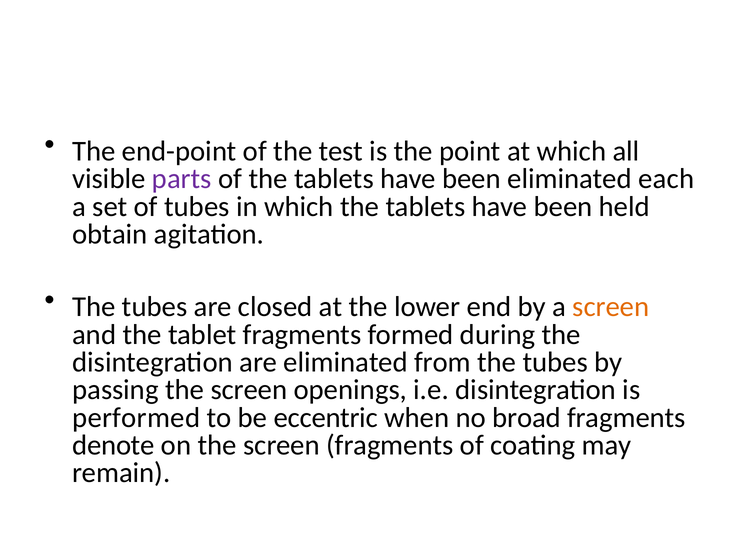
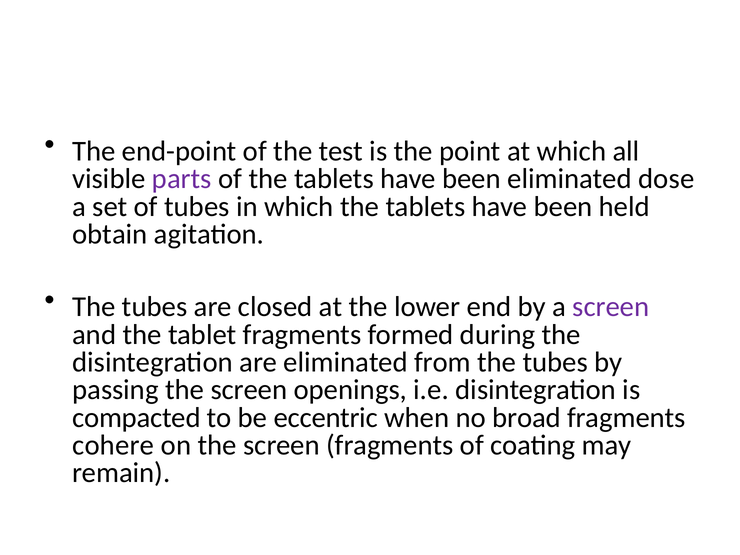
each: each -> dose
screen at (611, 307) colour: orange -> purple
performed: performed -> compacted
denote: denote -> cohere
